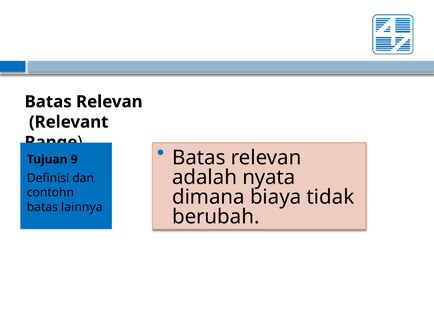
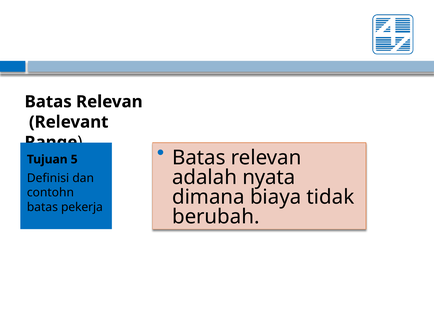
9: 9 -> 5
lainnya: lainnya -> pekerja
